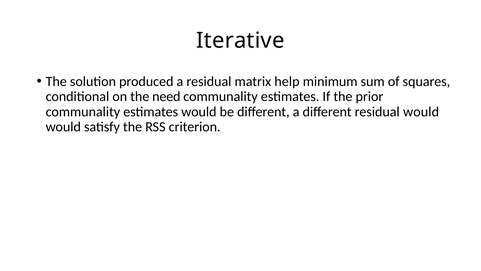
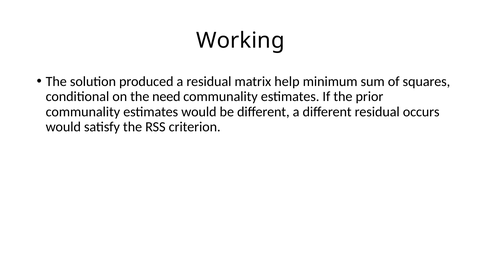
Iterative: Iterative -> Working
residual would: would -> occurs
